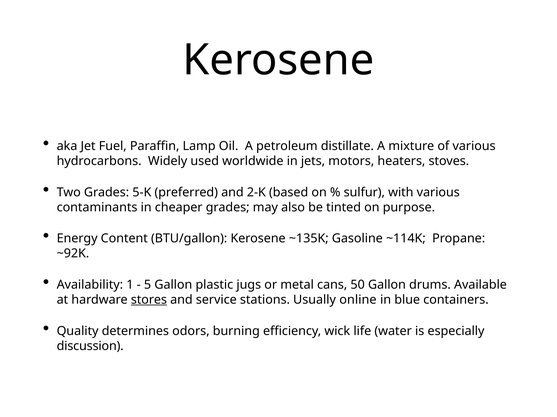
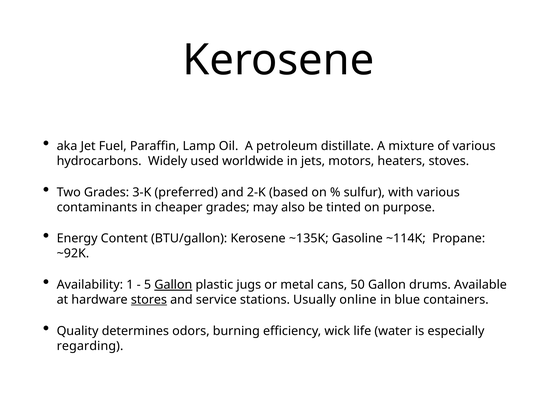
5-K: 5-K -> 3-K
Gallon at (173, 285) underline: none -> present
discussion: discussion -> regarding
